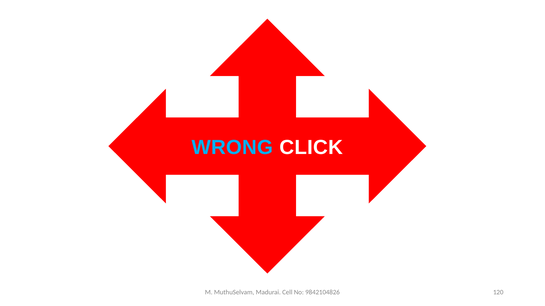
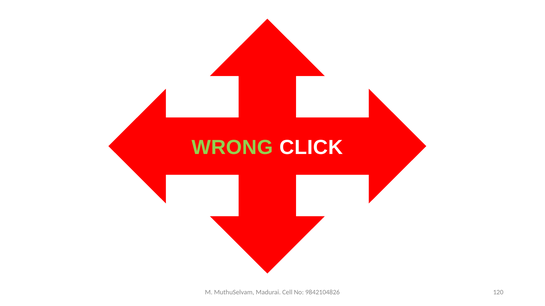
WRONG colour: light blue -> light green
